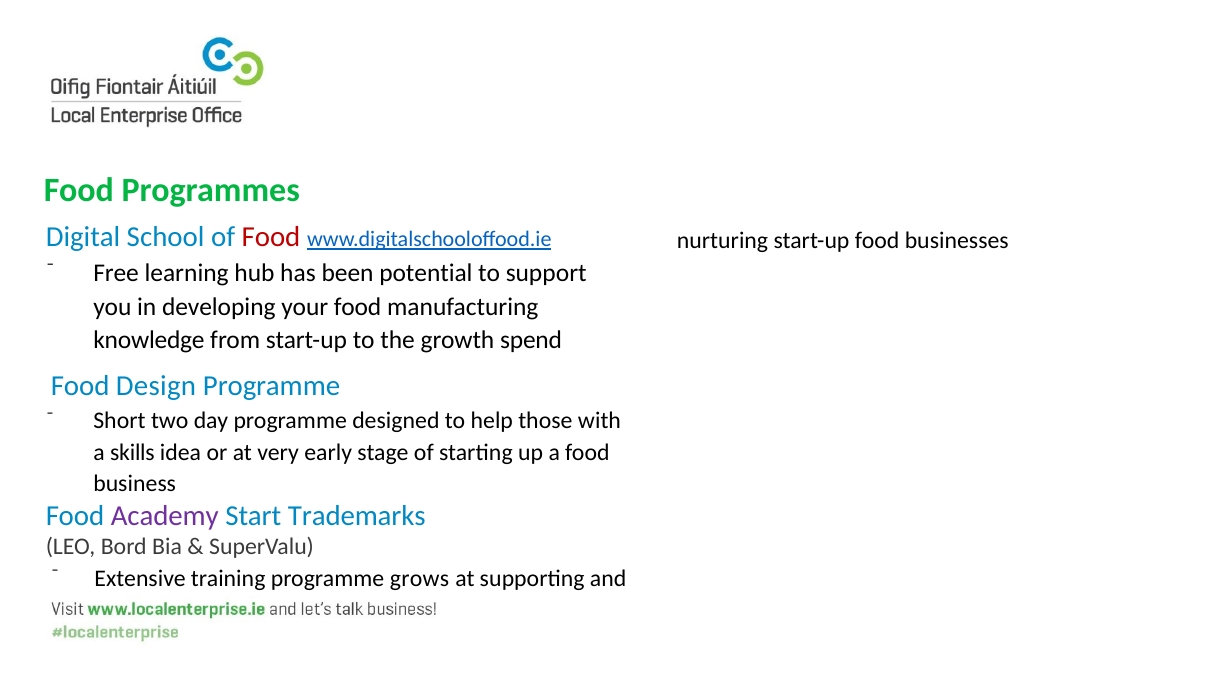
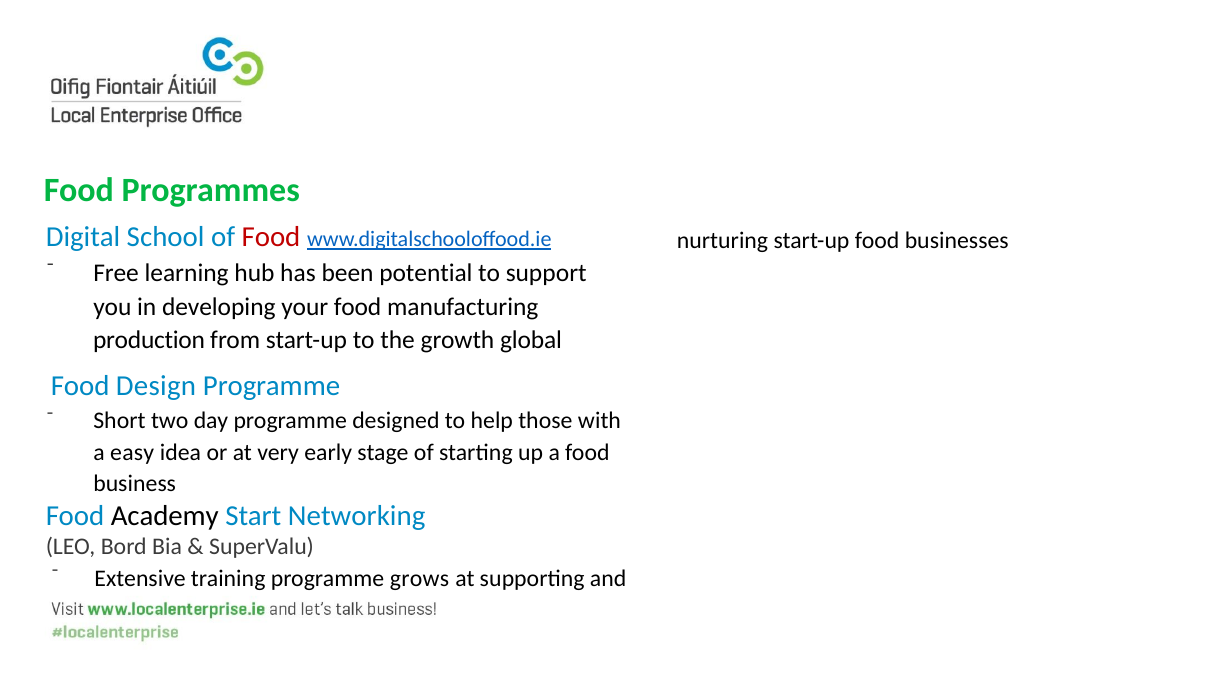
knowledge: knowledge -> production
spend: spend -> global
skills: skills -> easy
Academy colour: purple -> black
Trademarks: Trademarks -> Networking
